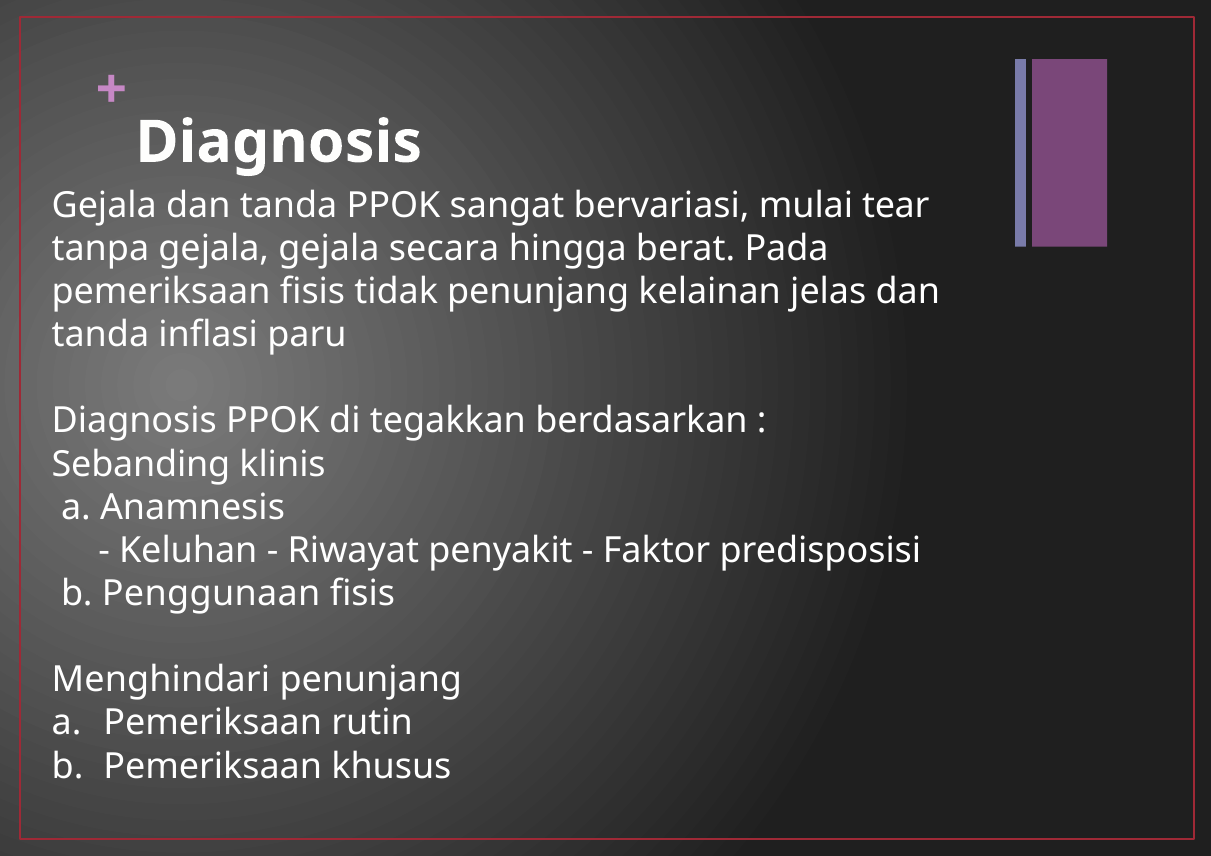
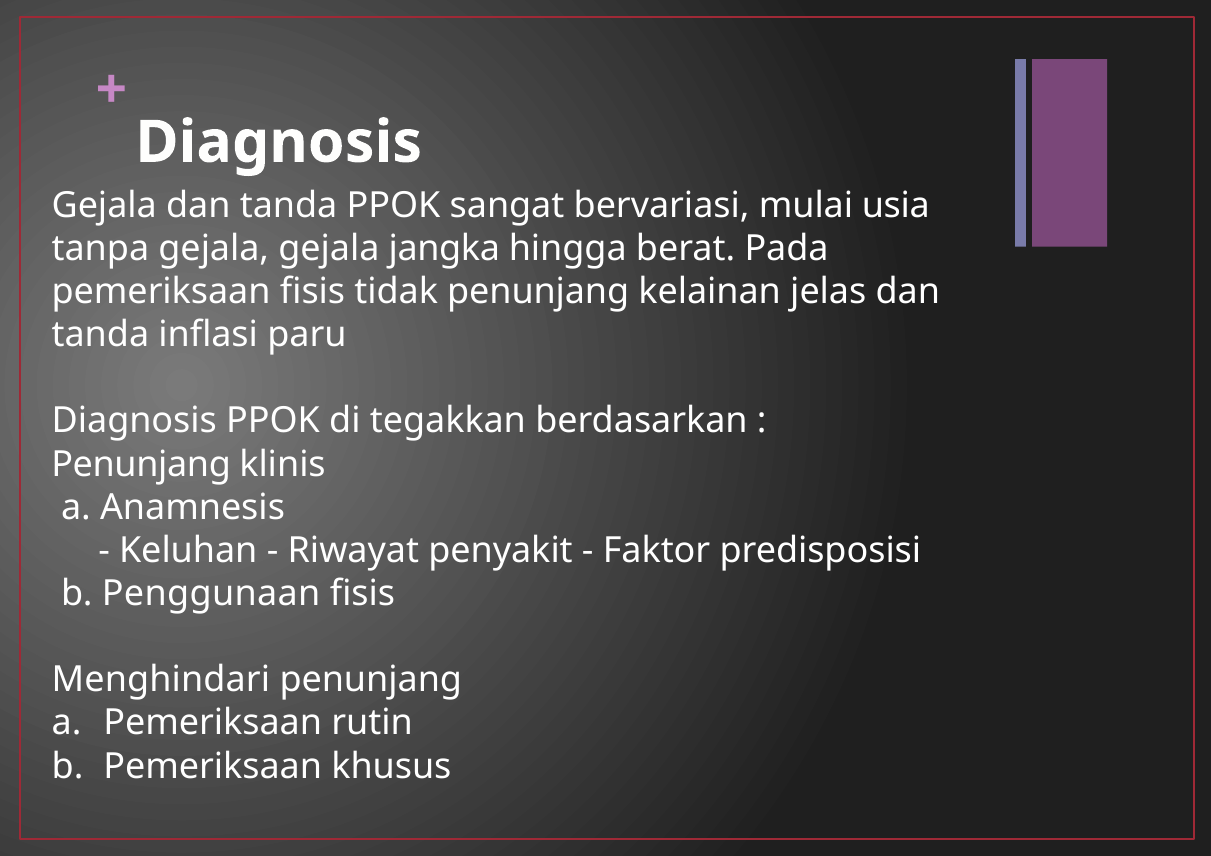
tear: tear -> usia
secara: secara -> jangka
Sebanding at (141, 464): Sebanding -> Penunjang
